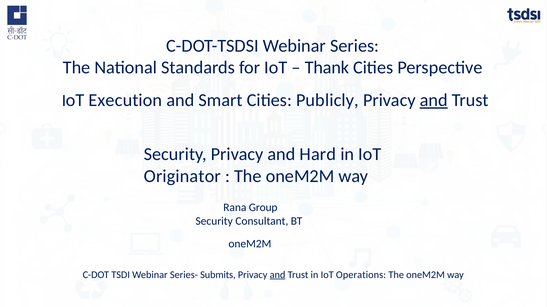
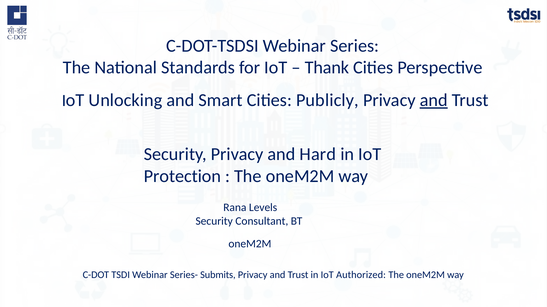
Execution: Execution -> Unlocking
Originator: Originator -> Protection
Group: Group -> Levels
and at (278, 275) underline: present -> none
Operations: Operations -> Authorized
